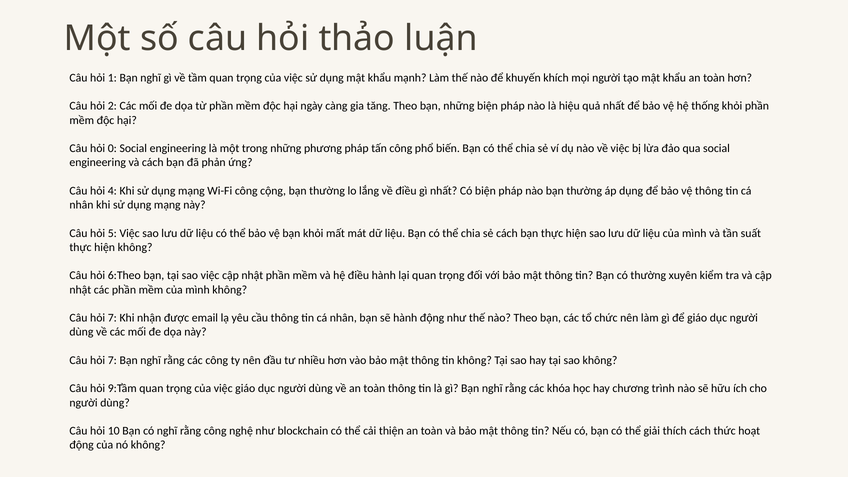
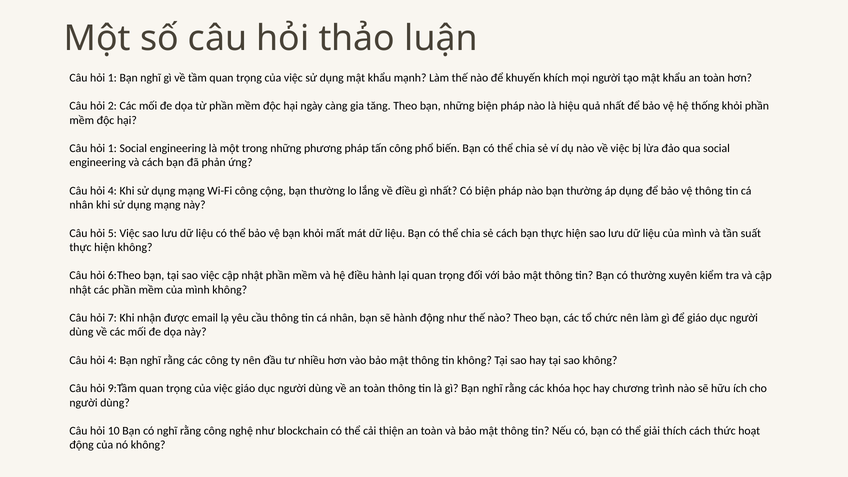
0 at (112, 148): 0 -> 1
7 at (112, 360): 7 -> 4
